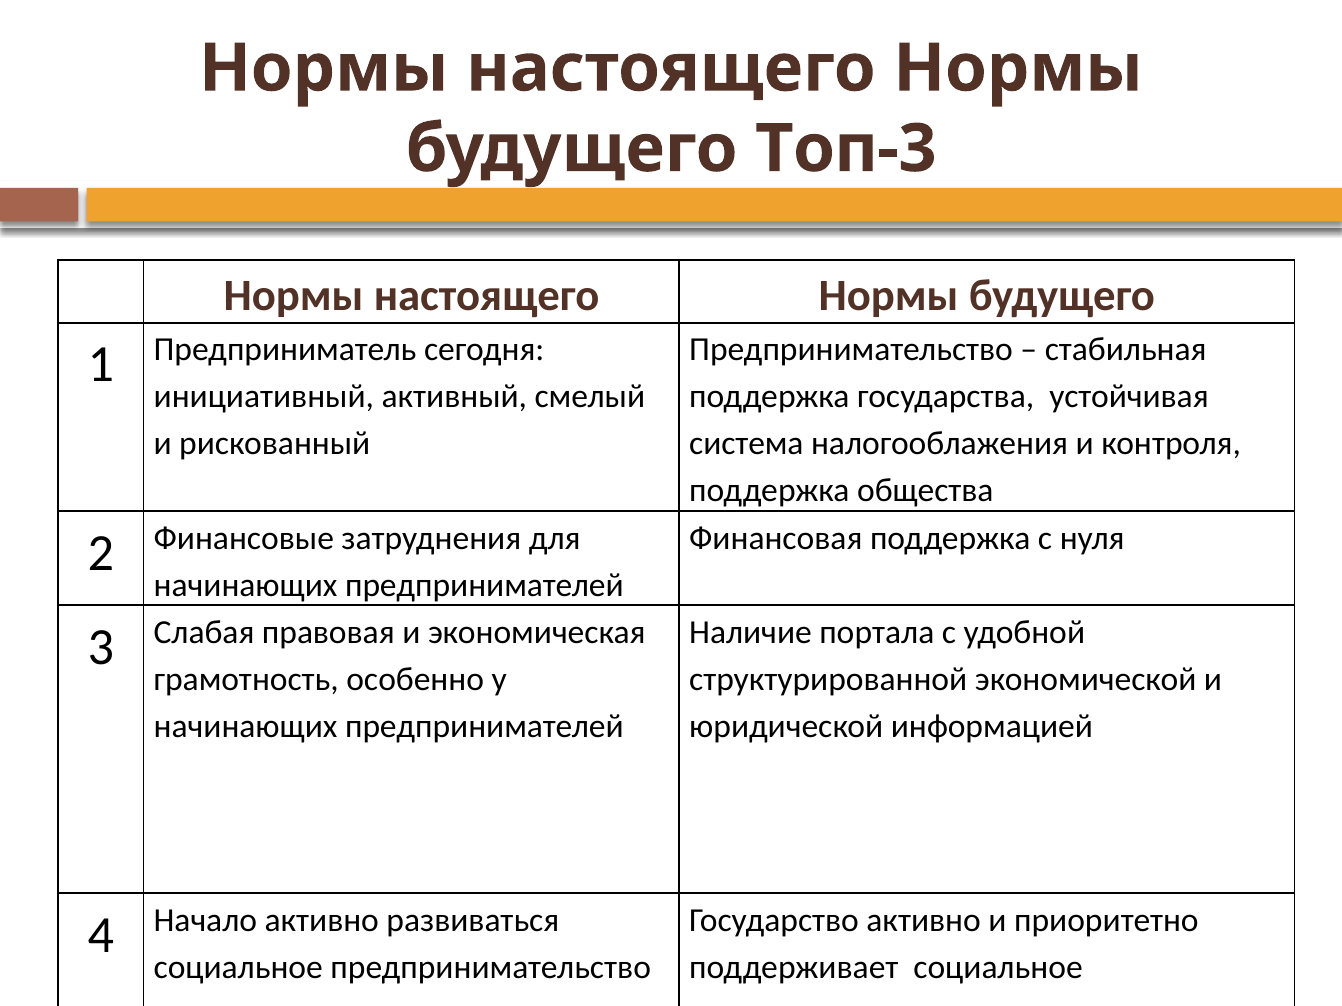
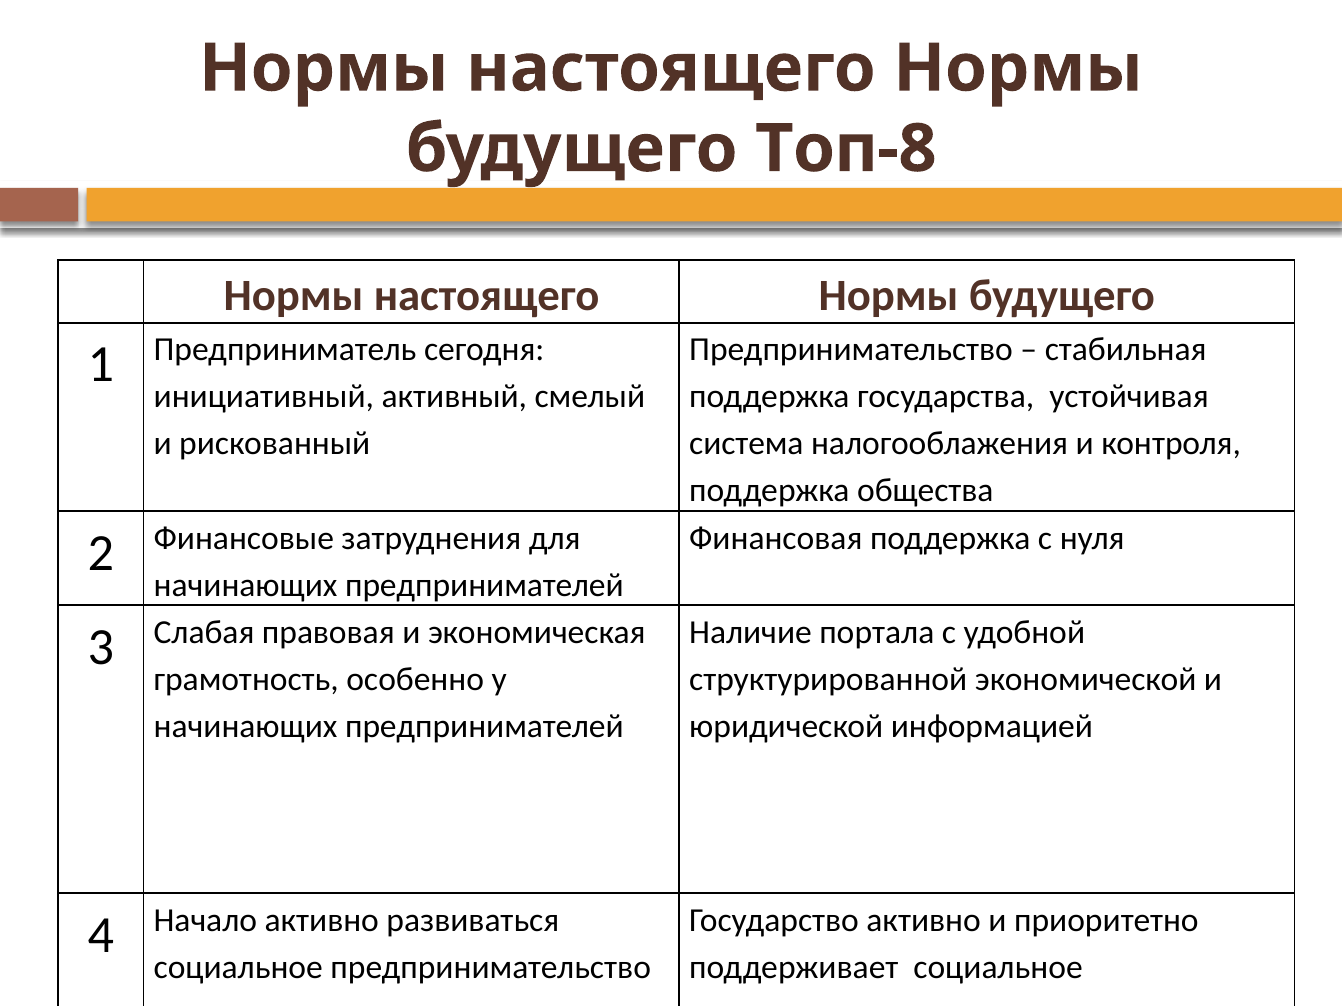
Топ-3: Топ-3 -> Топ-8
